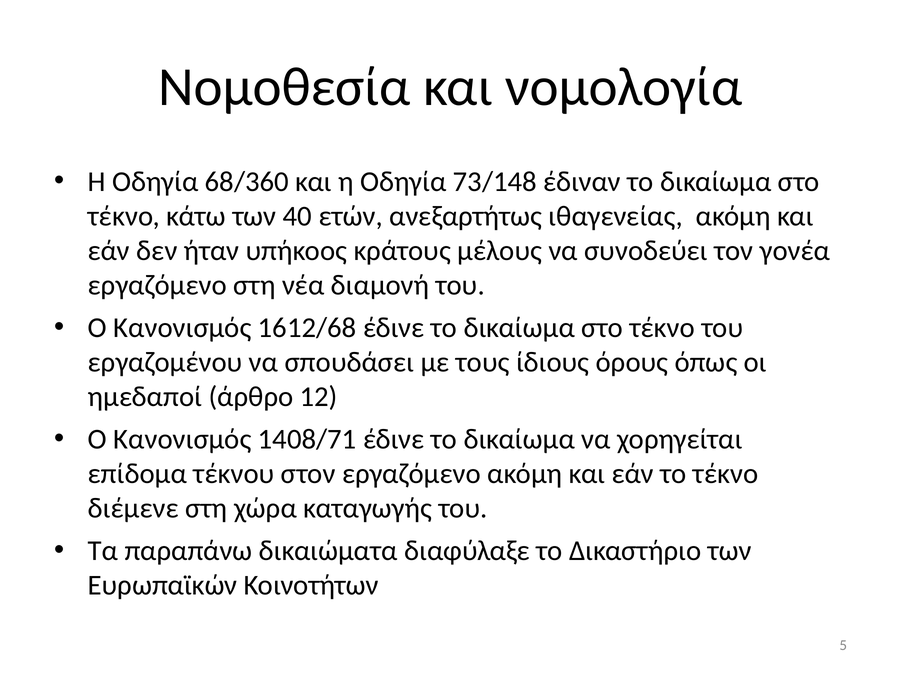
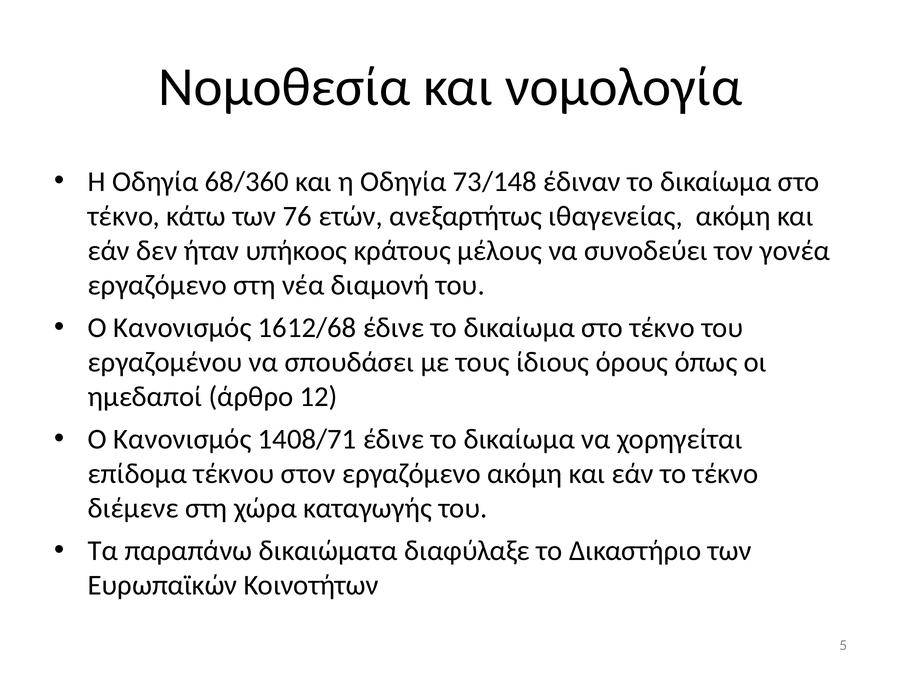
40: 40 -> 76
